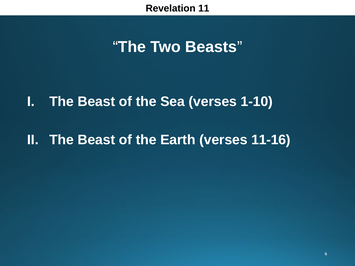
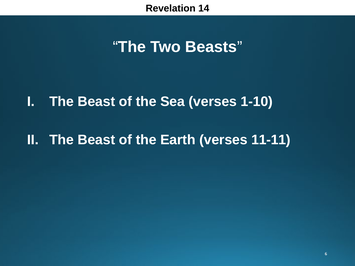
11: 11 -> 14
11-16: 11-16 -> 11-11
